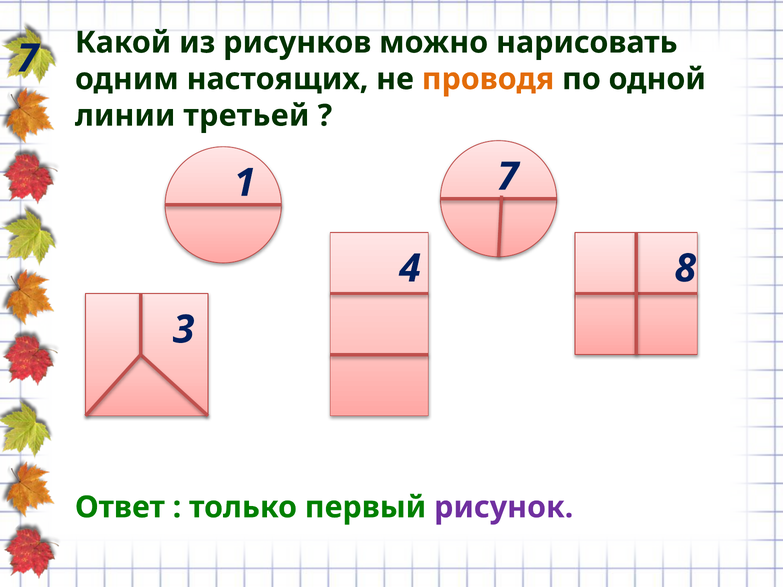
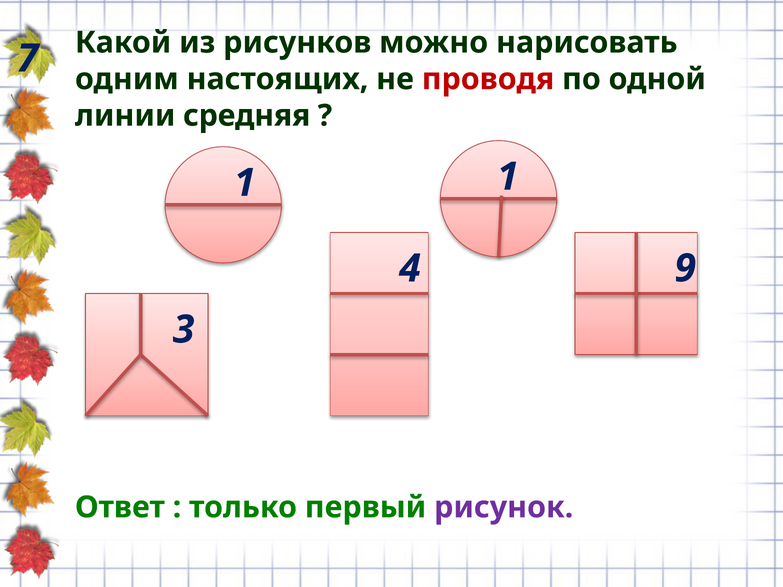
проводя colour: orange -> red
третьей: третьей -> средняя
1 7: 7 -> 1
8: 8 -> 9
